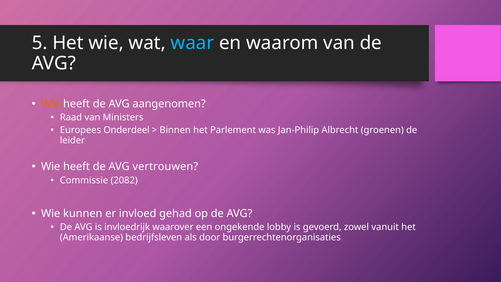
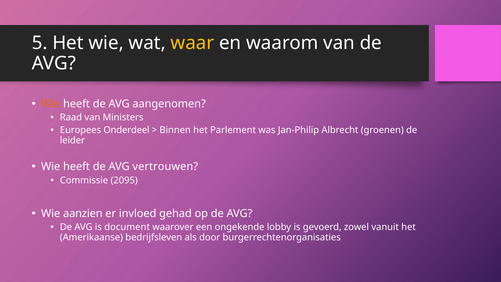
waar colour: light blue -> yellow
2082: 2082 -> 2095
kunnen: kunnen -> aanzien
invloedrijk: invloedrijk -> document
